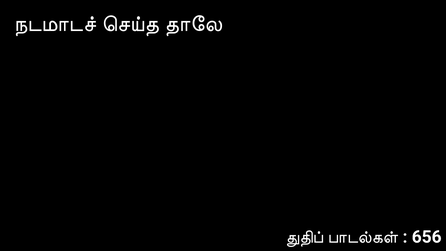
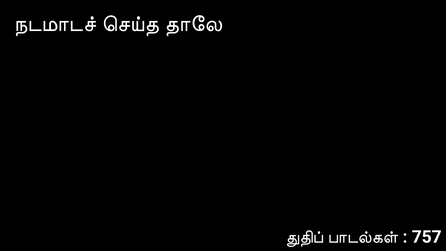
656: 656 -> 757
